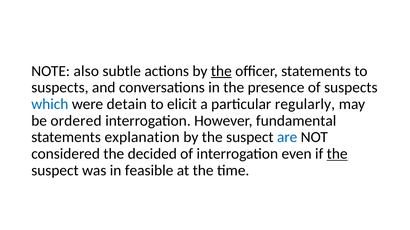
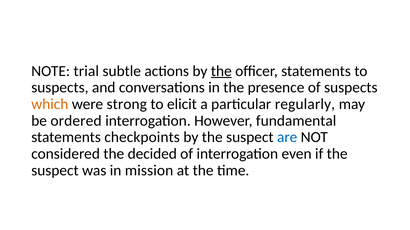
also: also -> trial
which colour: blue -> orange
detain: detain -> strong
explanation: explanation -> checkpoints
the at (337, 154) underline: present -> none
feasible: feasible -> mission
